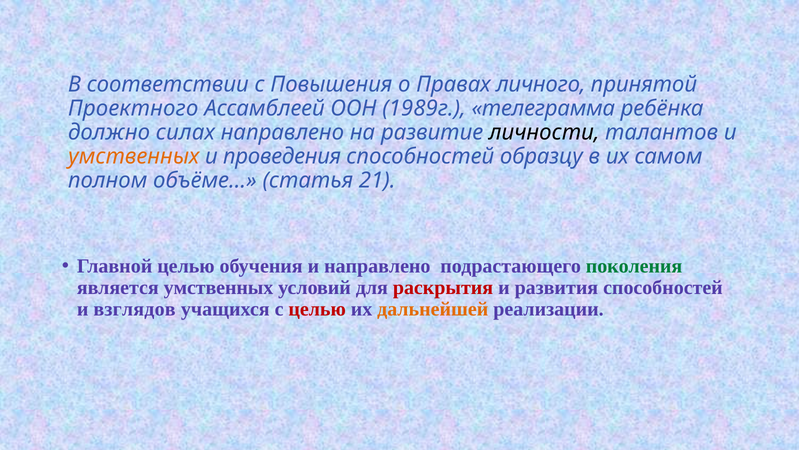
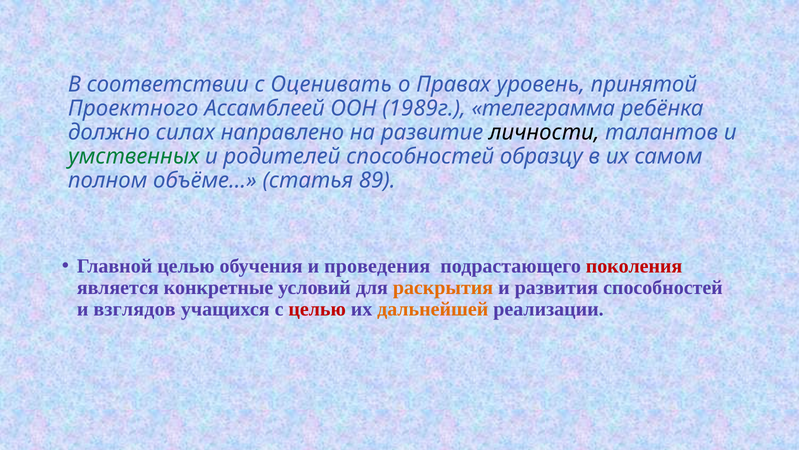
Повышения: Повышения -> Оценивать
личного: личного -> уровень
умственных at (134, 156) colour: orange -> green
проведения: проведения -> родителей
21: 21 -> 89
и направлено: направлено -> проведения
поколения colour: green -> red
является умственных: умственных -> конкретные
раскрытия colour: red -> orange
